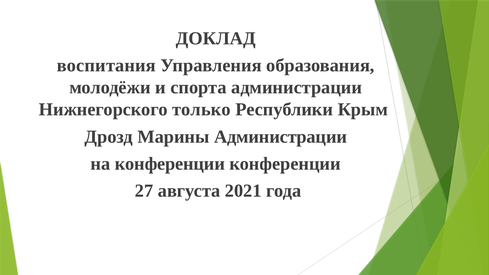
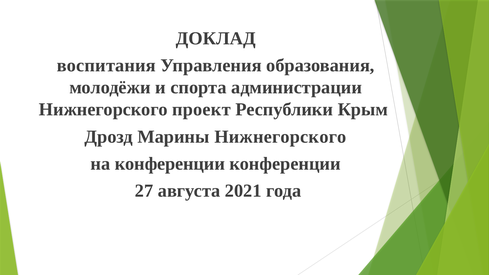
только: только -> проект
Марины Администрации: Администрации -> Нижнегорского
